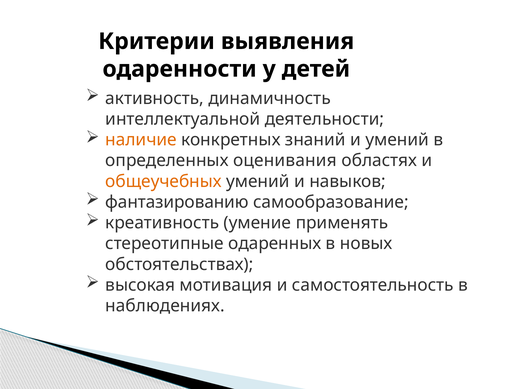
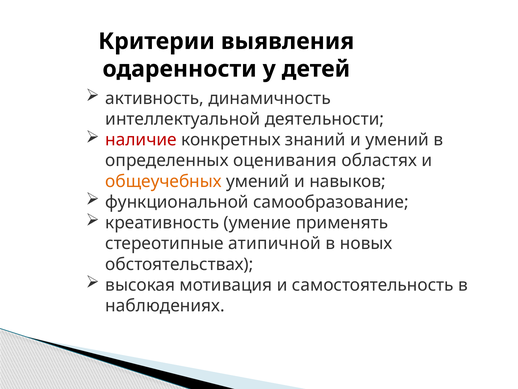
наличие colour: orange -> red
фантазированию: фантазированию -> функциональной
одаренных: одаренных -> атипичной
